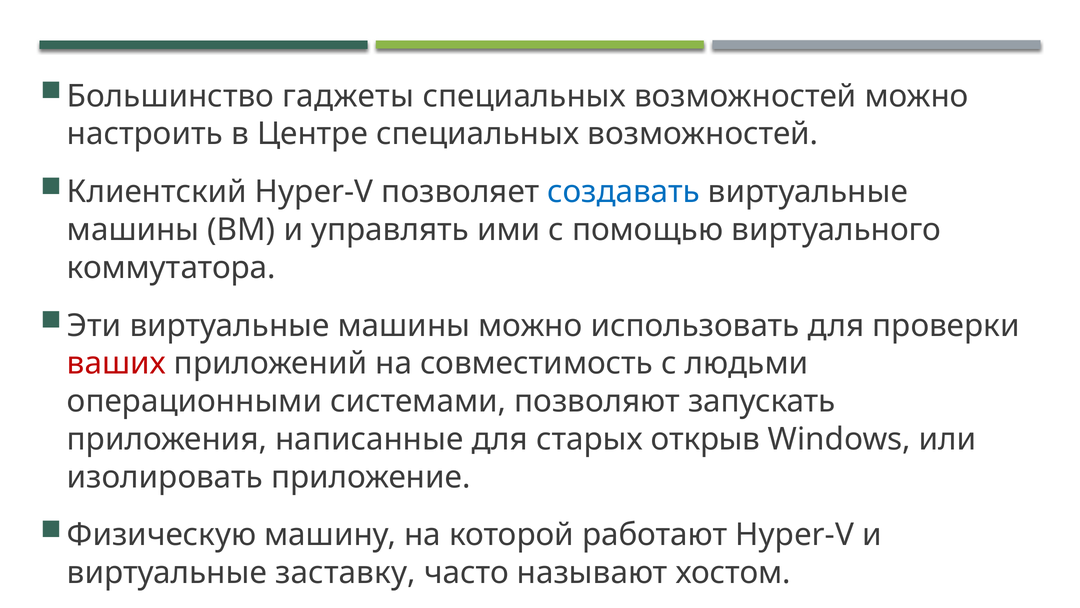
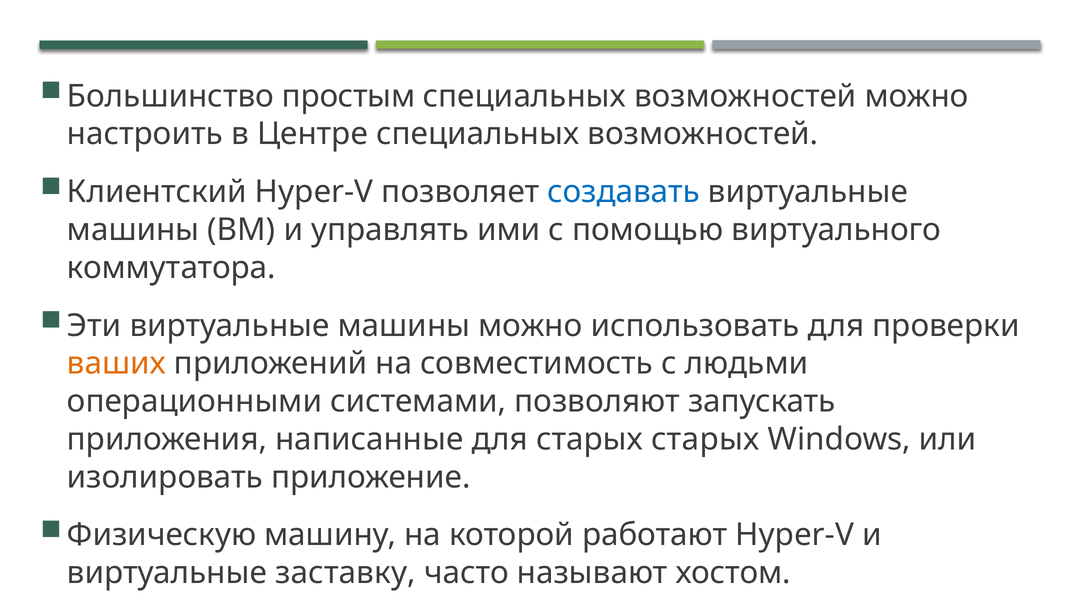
гаджеты: гаджеты -> простым
ваших colour: red -> orange
старых открыв: открыв -> старых
